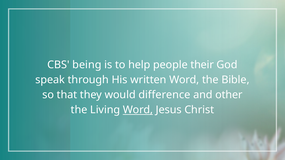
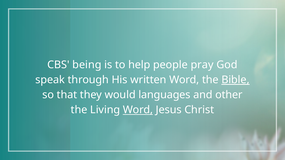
their: their -> pray
Bible underline: none -> present
difference: difference -> languages
